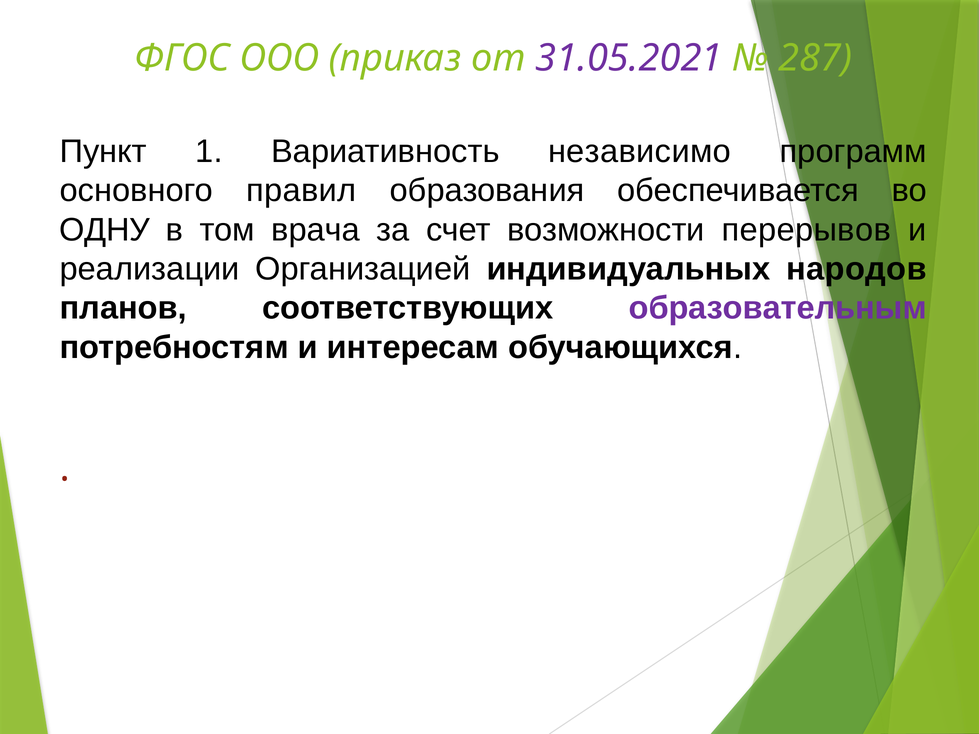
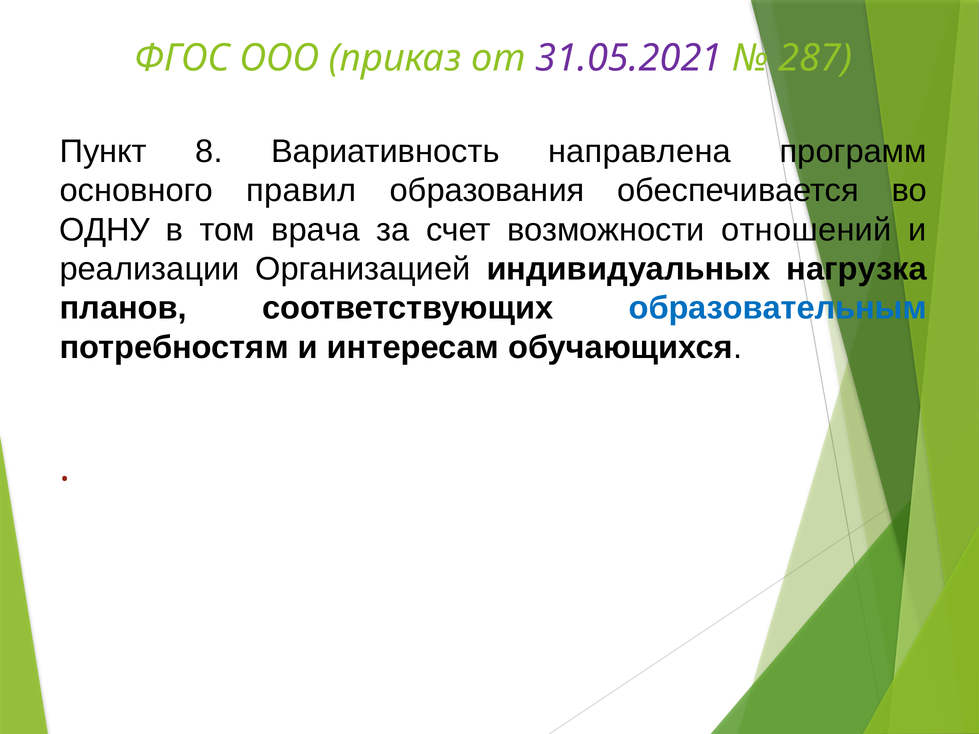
1: 1 -> 8
независимо: независимо -> направлена
перерывов: перерывов -> отношений
народов: народов -> нагрузка
образовательным colour: purple -> blue
